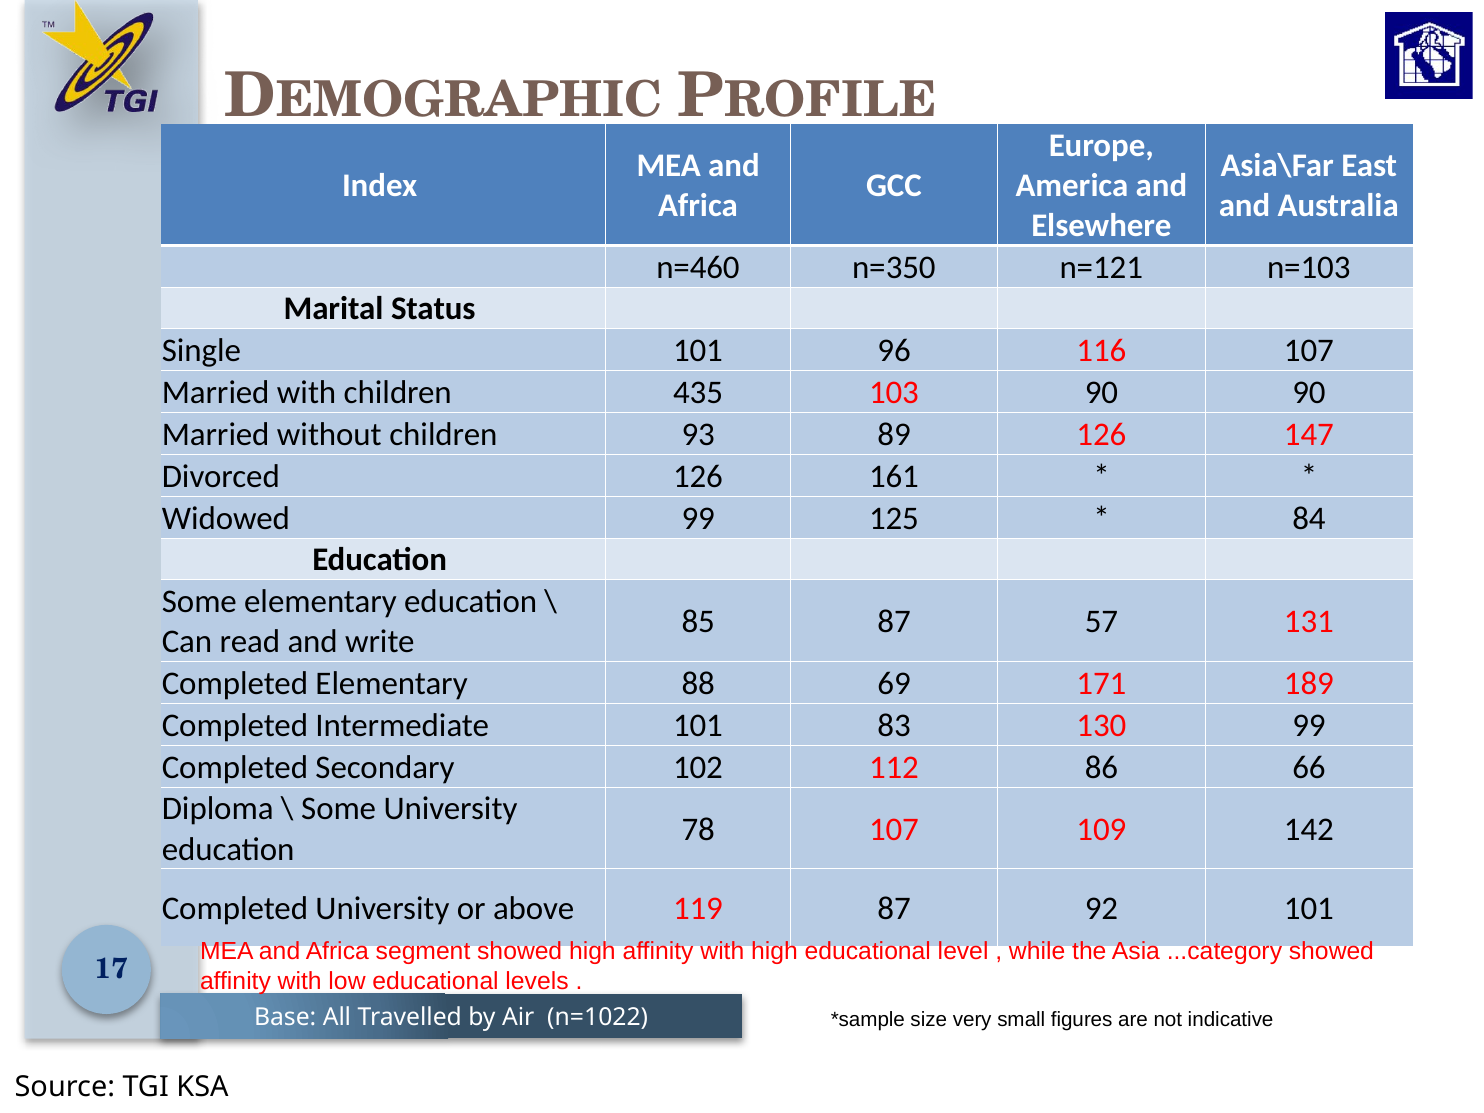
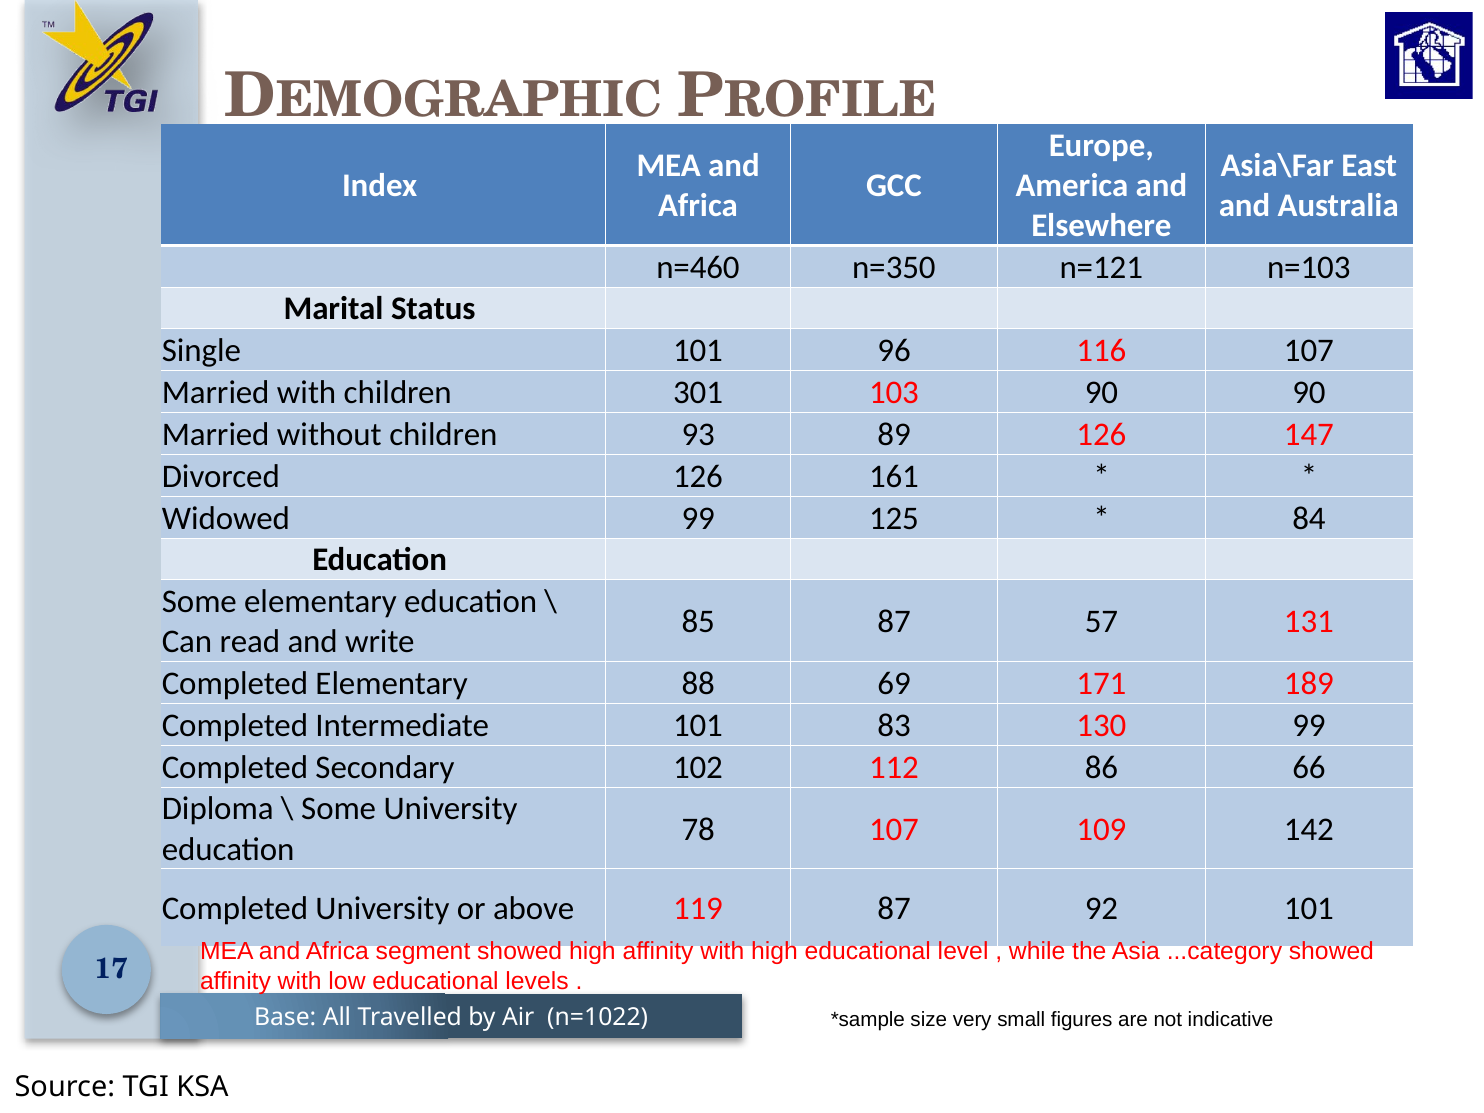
435: 435 -> 301
